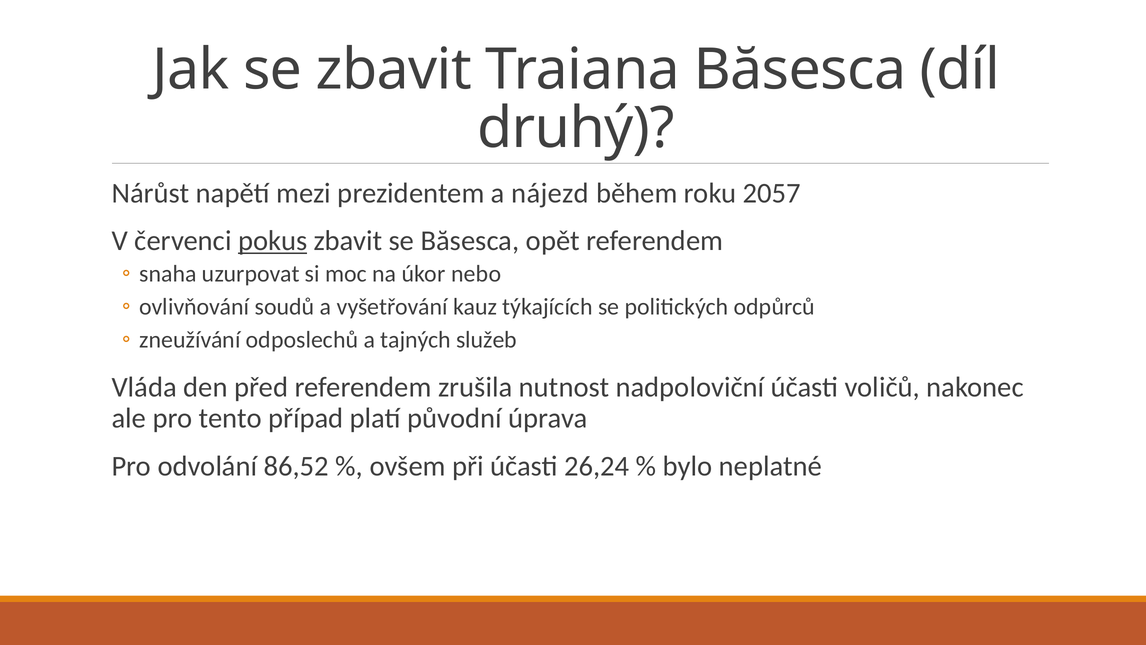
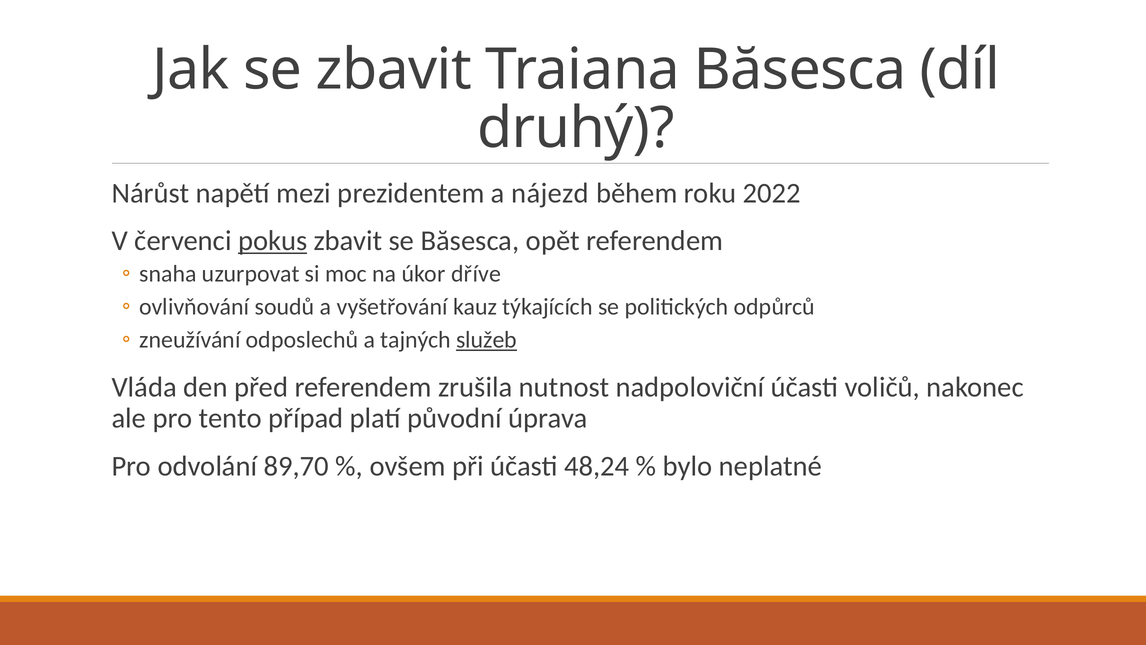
2057: 2057 -> 2022
nebo: nebo -> dříve
služeb underline: none -> present
86,52: 86,52 -> 89,70
26,24: 26,24 -> 48,24
